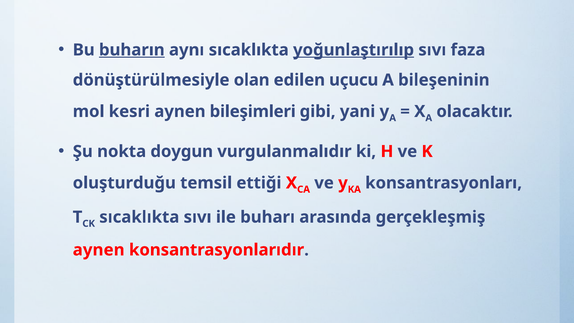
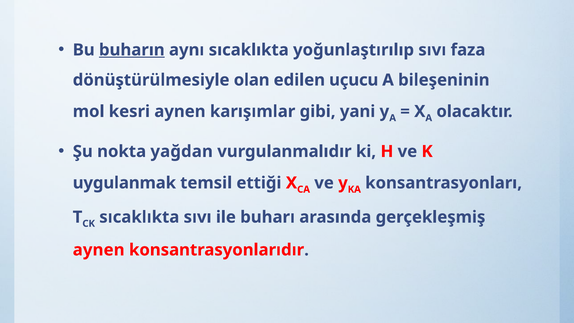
yoğunlaştırılıp underline: present -> none
bileşimleri: bileşimleri -> karışımlar
doygun: doygun -> yağdan
oluşturduğu: oluşturduğu -> uygulanmak
